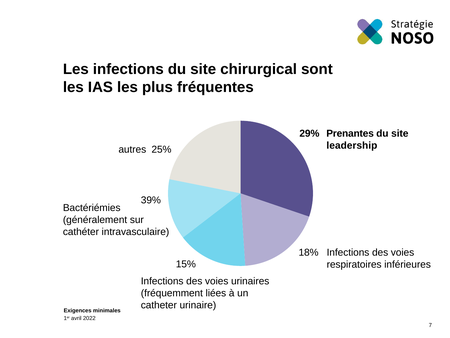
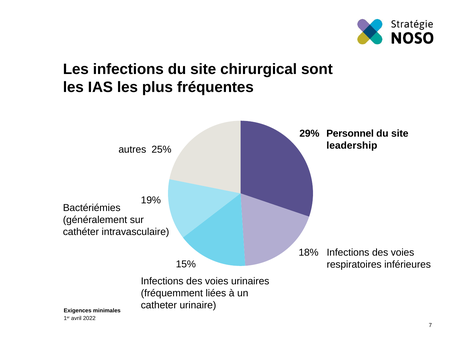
Prenantes: Prenantes -> Personnel
39%: 39% -> 19%
